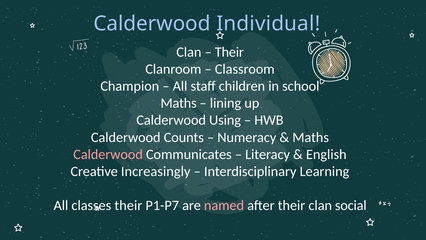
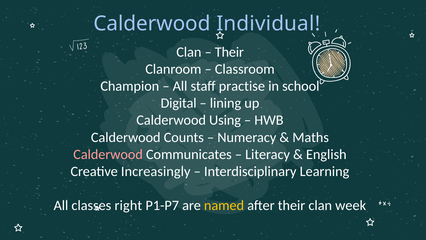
children: children -> practise
Maths at (179, 103): Maths -> Digital
classes their: their -> right
named colour: pink -> yellow
social: social -> week
